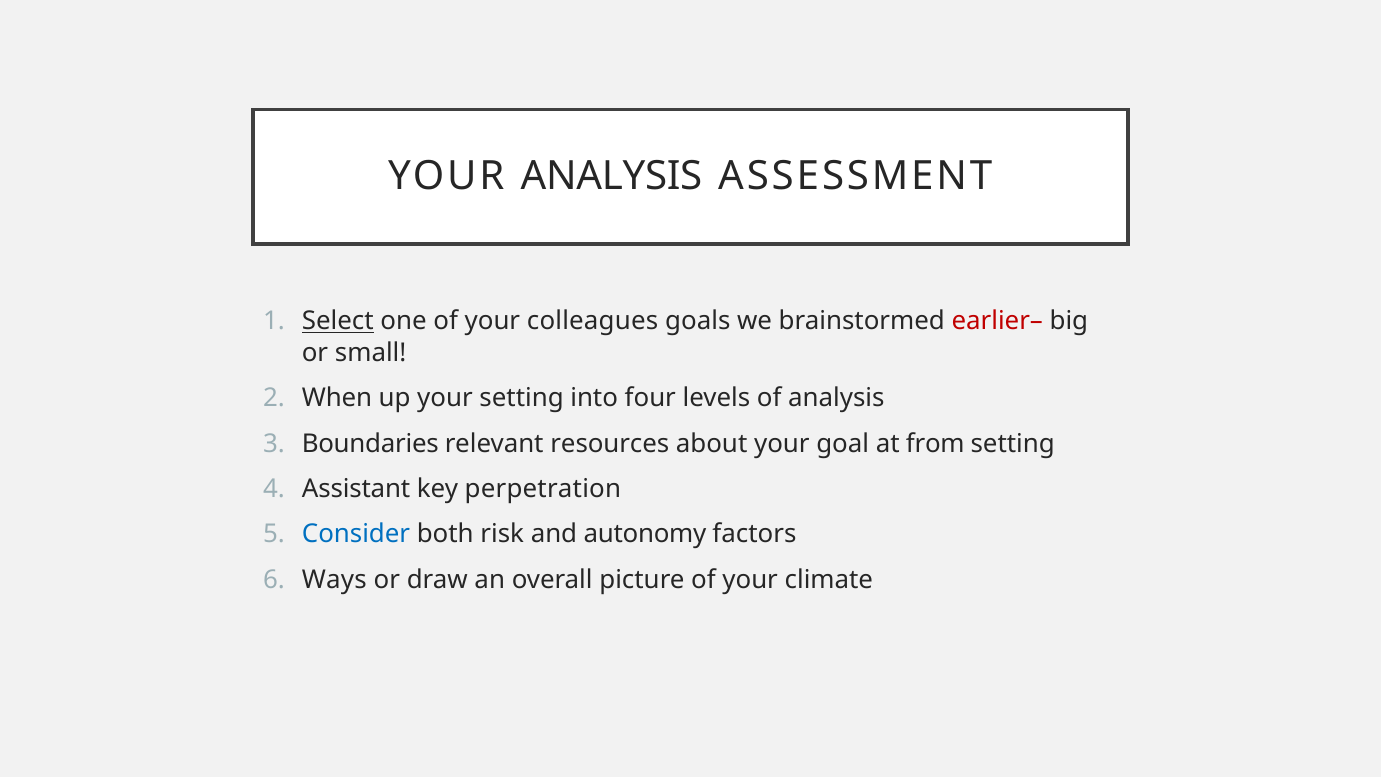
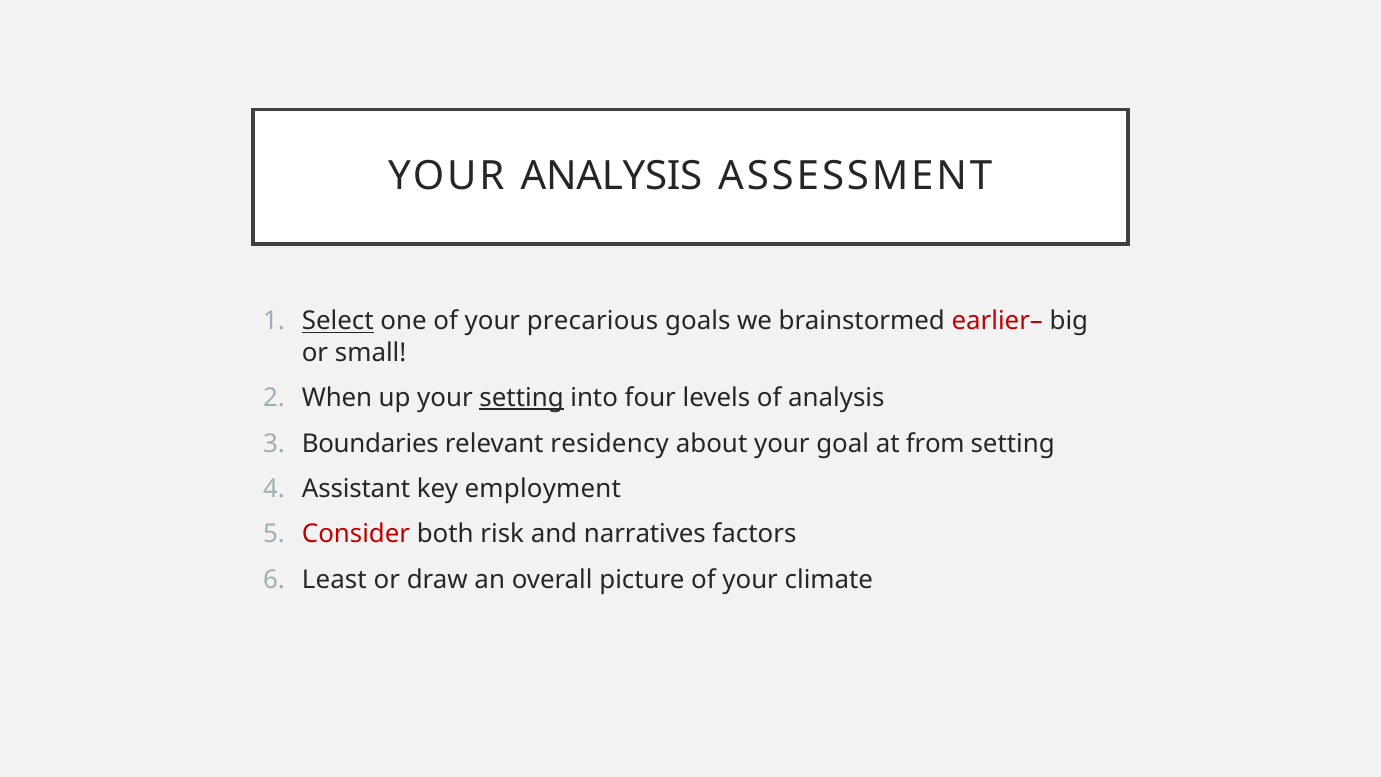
colleagues: colleagues -> precarious
setting at (522, 398) underline: none -> present
resources: resources -> residency
perpetration: perpetration -> employment
Consider colour: blue -> red
autonomy: autonomy -> narratives
Ways: Ways -> Least
